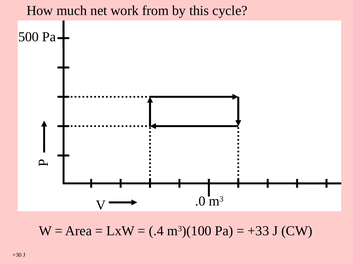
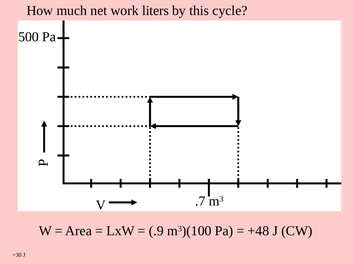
from: from -> liters
.0: .0 -> .7
.4: .4 -> .9
+33: +33 -> +48
